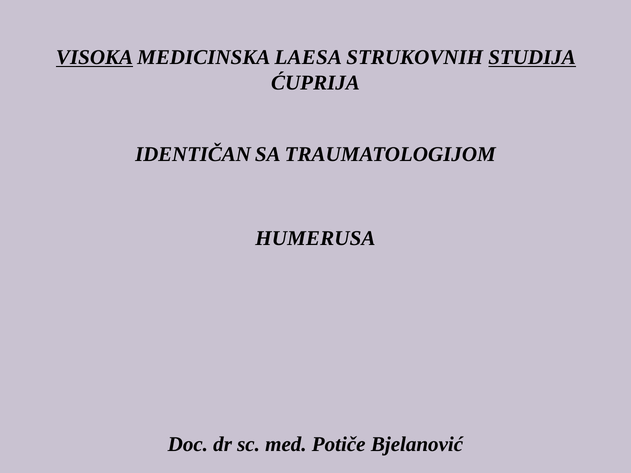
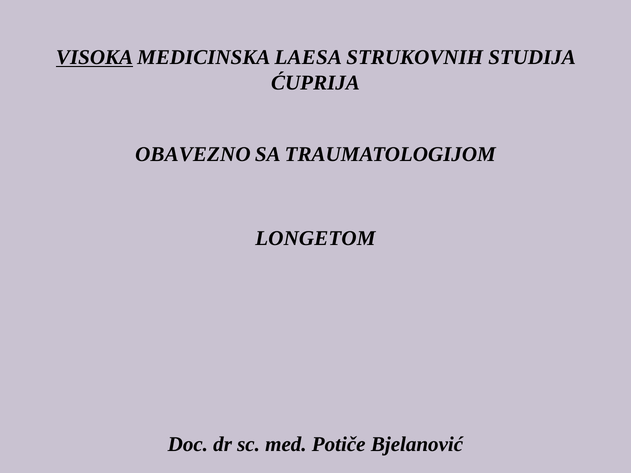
STUDIJA underline: present -> none
IDENTIČAN: IDENTIČAN -> OBAVEZNO
HUMERUSA: HUMERUSA -> LONGETOM
